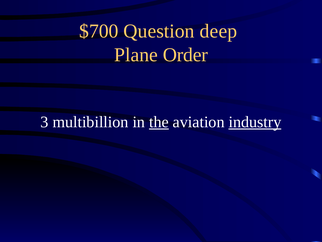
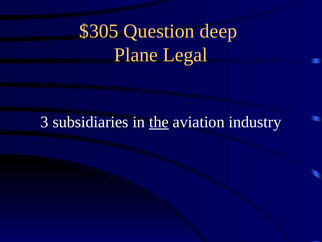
$700: $700 -> $305
Order: Order -> Legal
multibillion: multibillion -> subsidiaries
industry underline: present -> none
